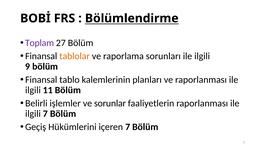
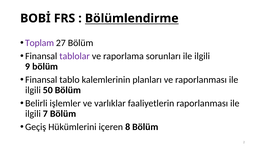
tablolar colour: orange -> purple
11: 11 -> 50
sorunlar: sorunlar -> varlıklar
içeren 7: 7 -> 8
